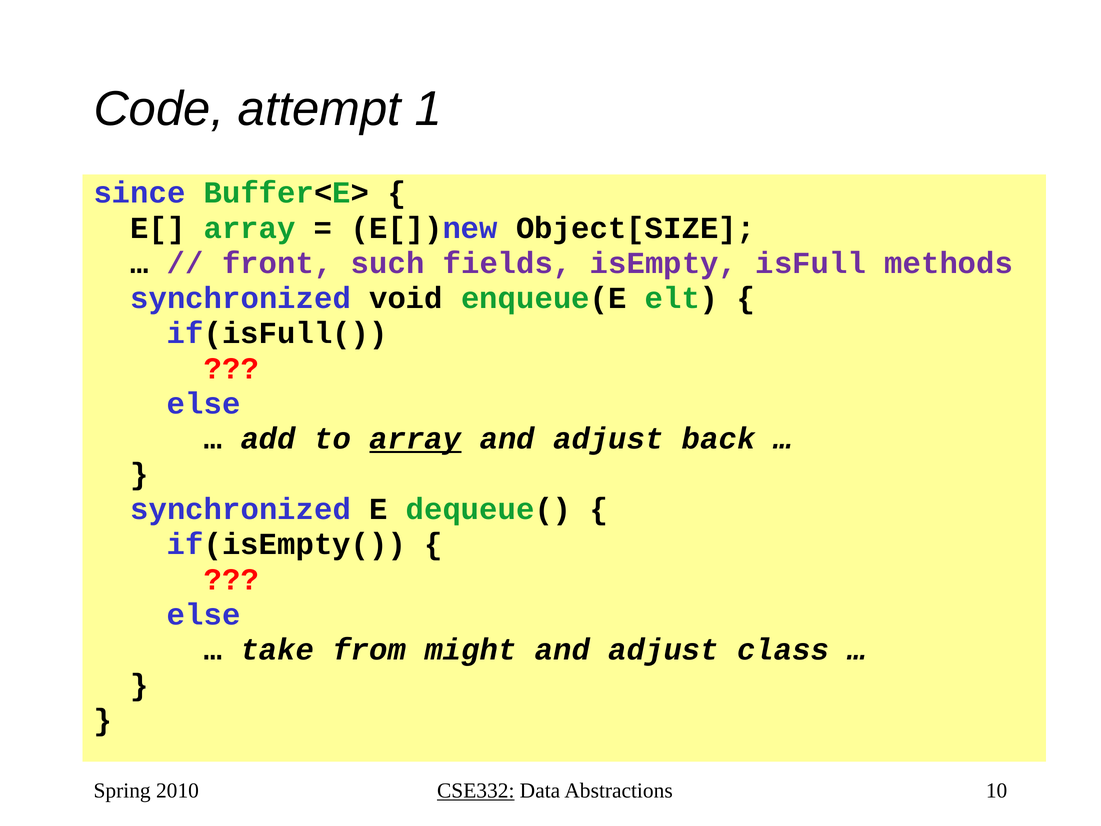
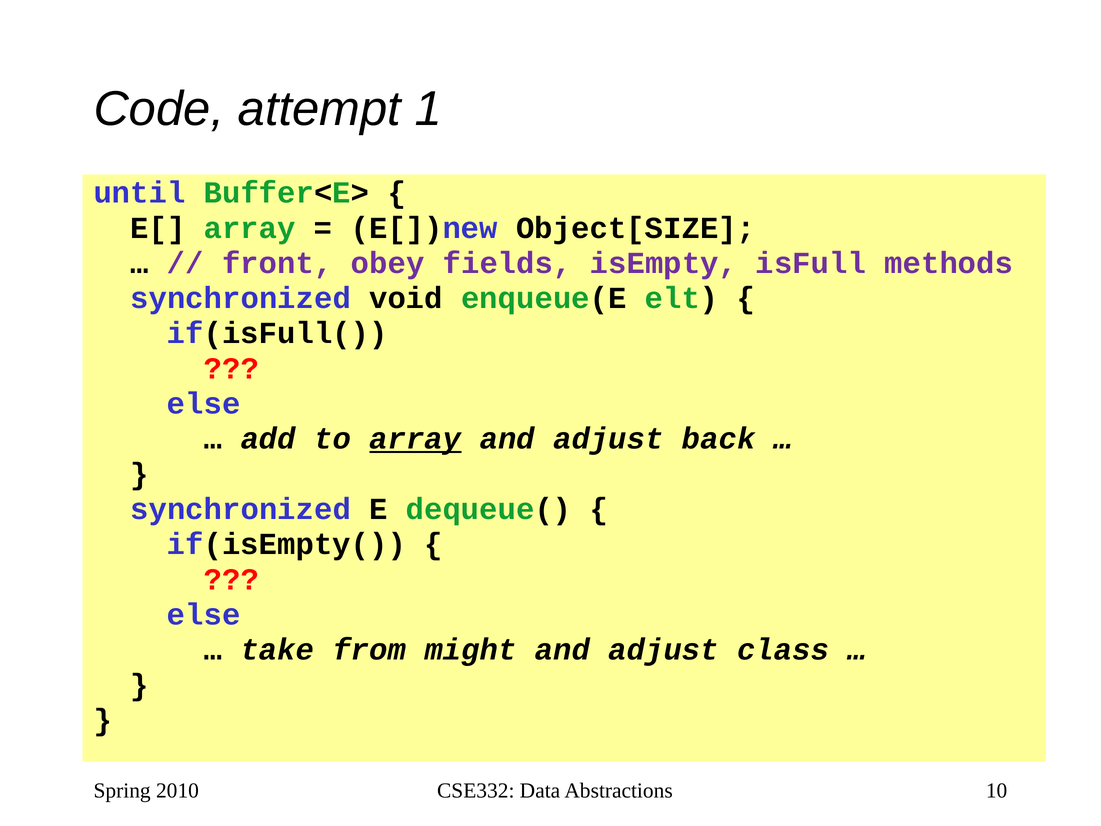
since: since -> until
such: such -> obey
CSE332 underline: present -> none
